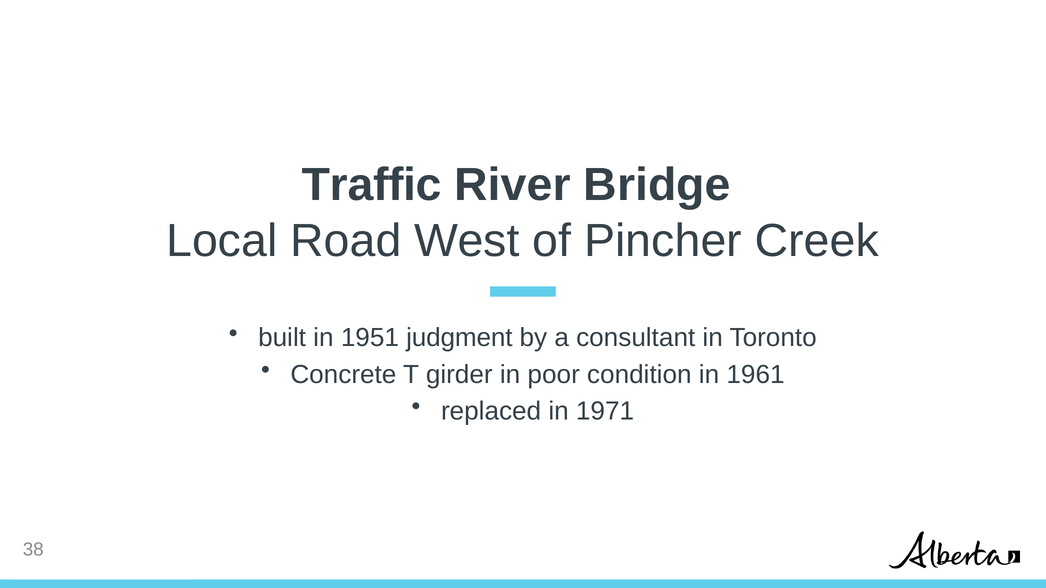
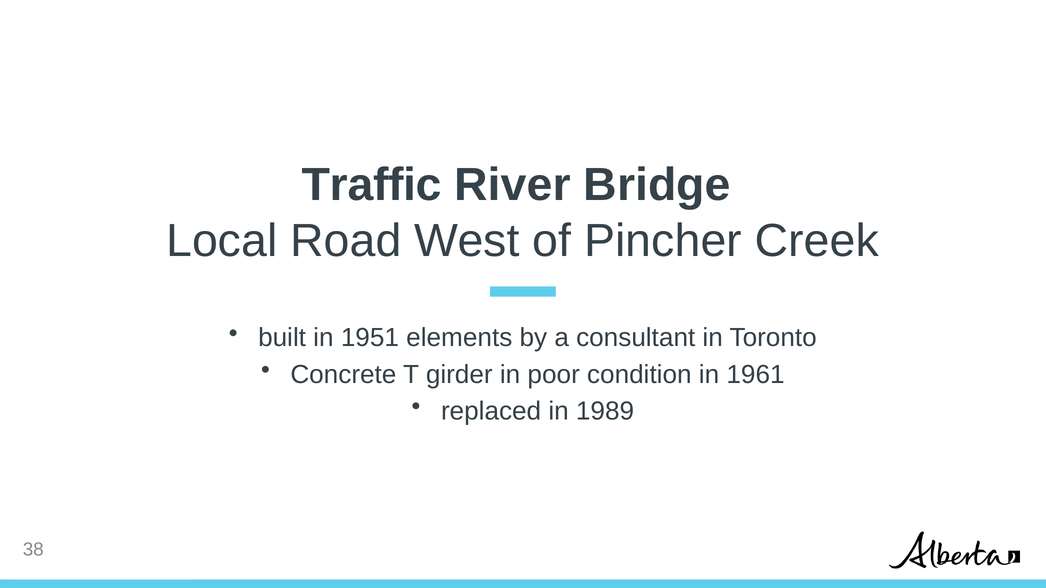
judgment: judgment -> elements
1971: 1971 -> 1989
